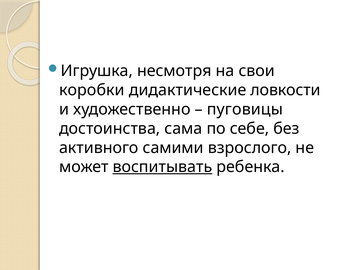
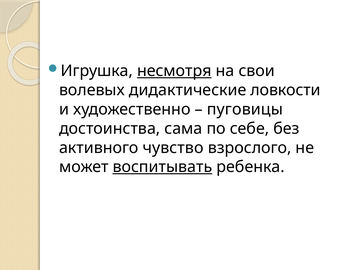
несмотря underline: none -> present
коробки: коробки -> волевых
самими: самими -> чувство
